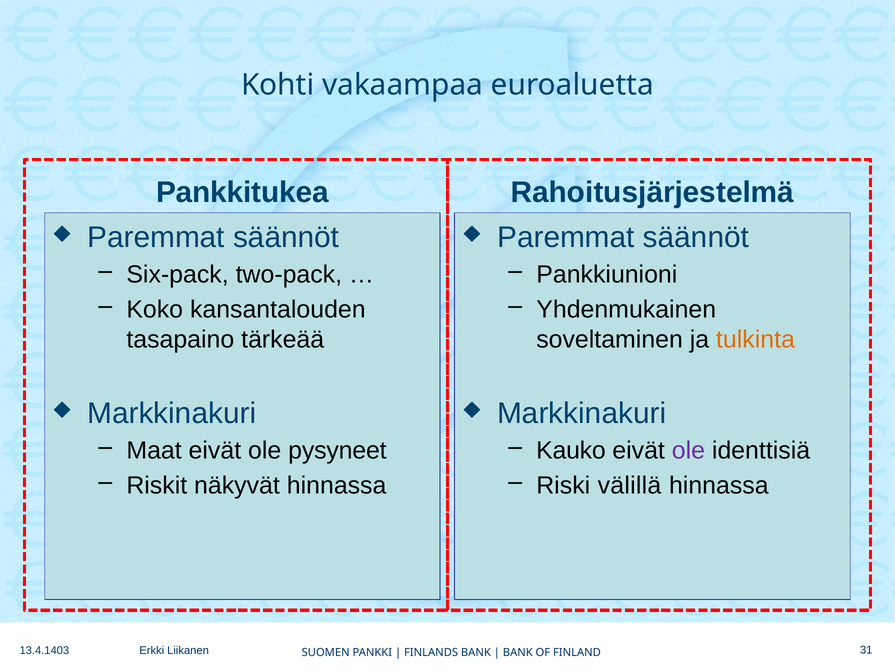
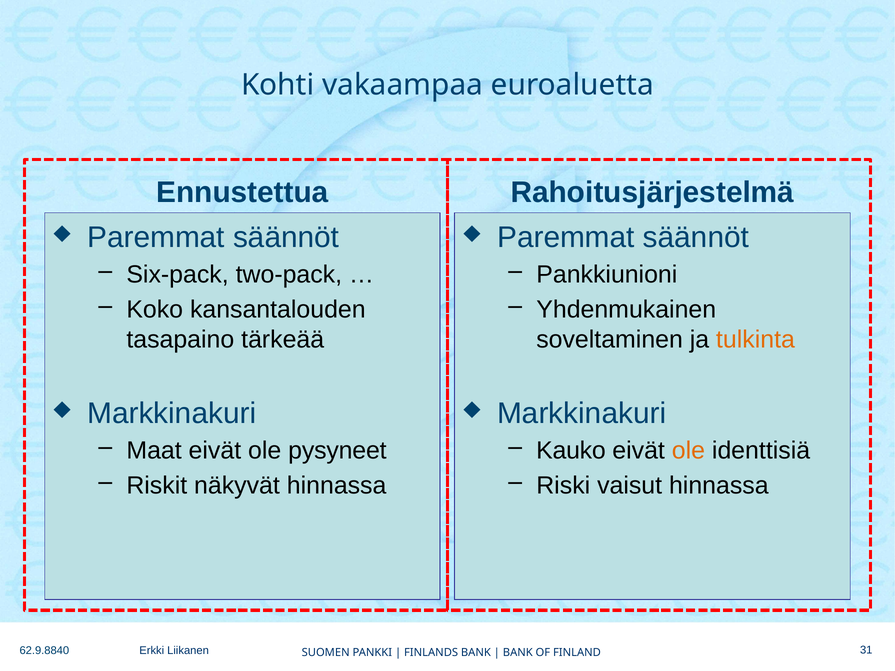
Pankkitukea: Pankkitukea -> Ennustettua
ole at (688, 451) colour: purple -> orange
välillä: välillä -> vaisut
13.4.1403: 13.4.1403 -> 62.9.8840
